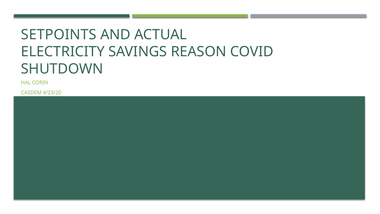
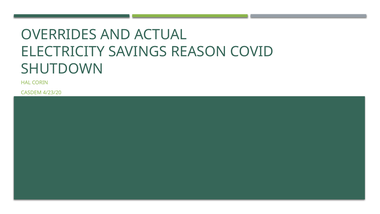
SETPOINTS: SETPOINTS -> OVERRIDES
